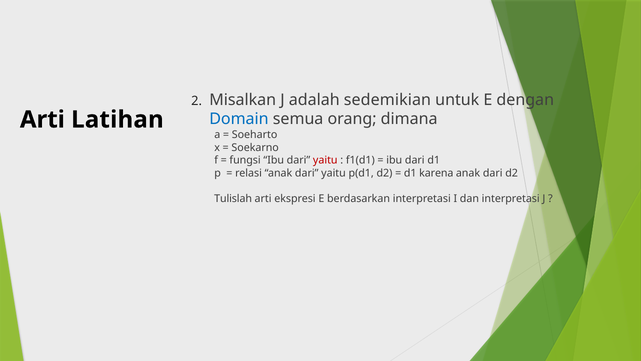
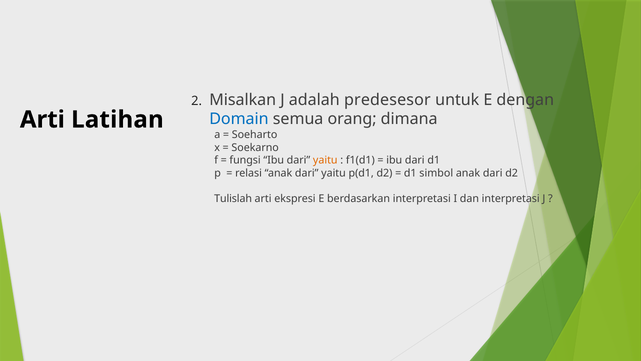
sedemikian: sedemikian -> predesesor
yaitu at (325, 160) colour: red -> orange
karena: karena -> simbol
